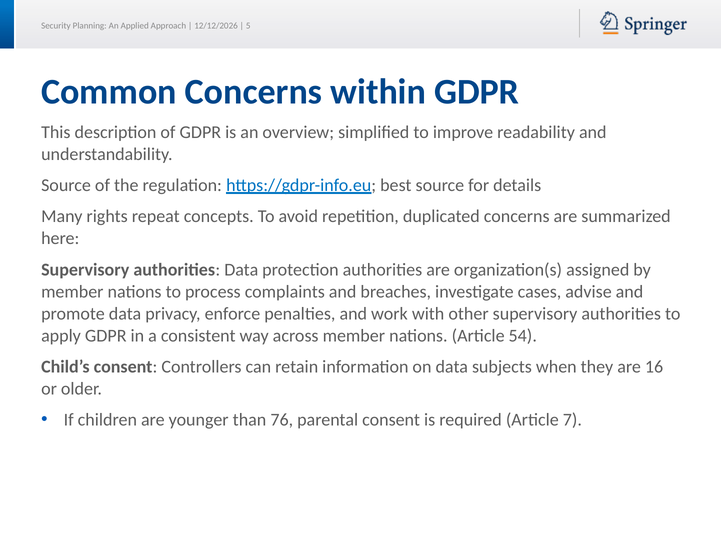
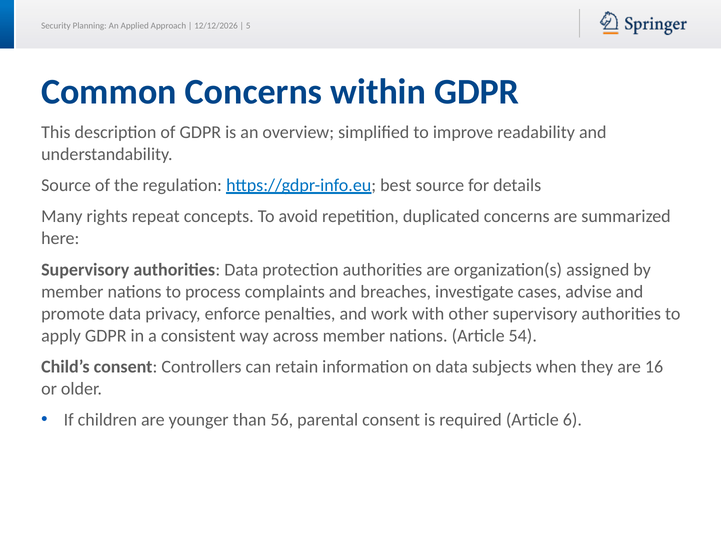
76: 76 -> 56
7: 7 -> 6
